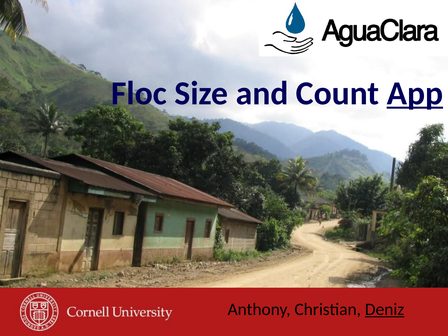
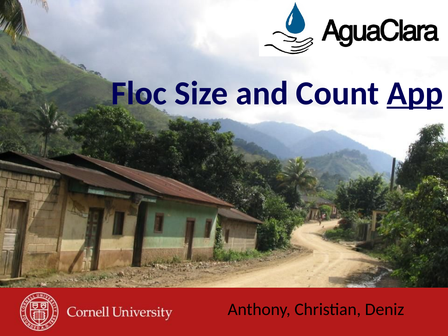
Deniz underline: present -> none
